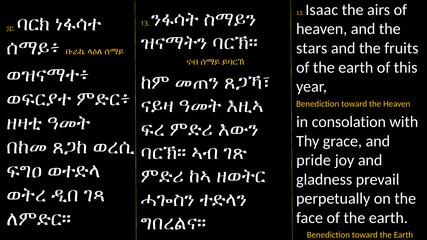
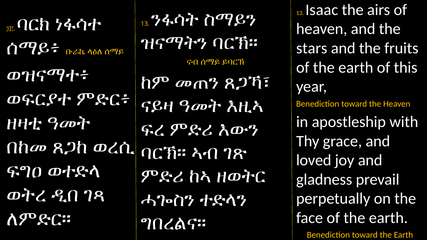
consolation: consolation -> apostleship
pride: pride -> loved
